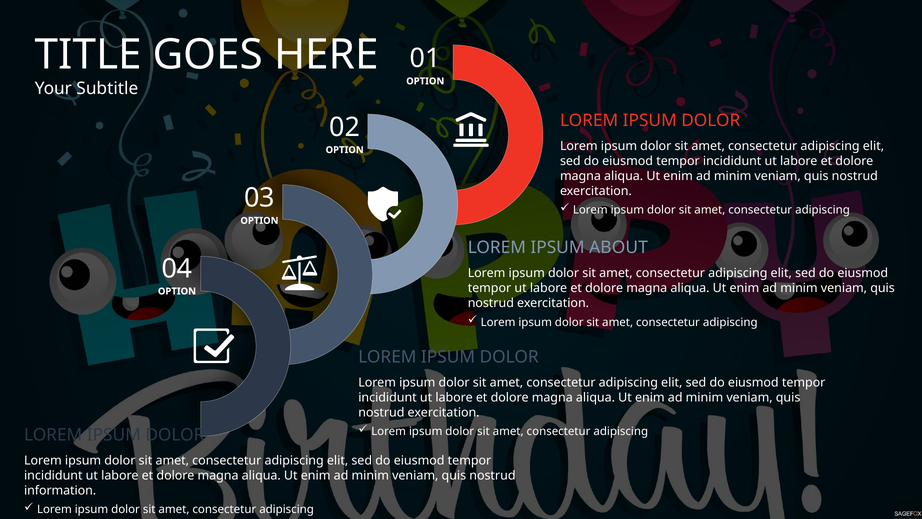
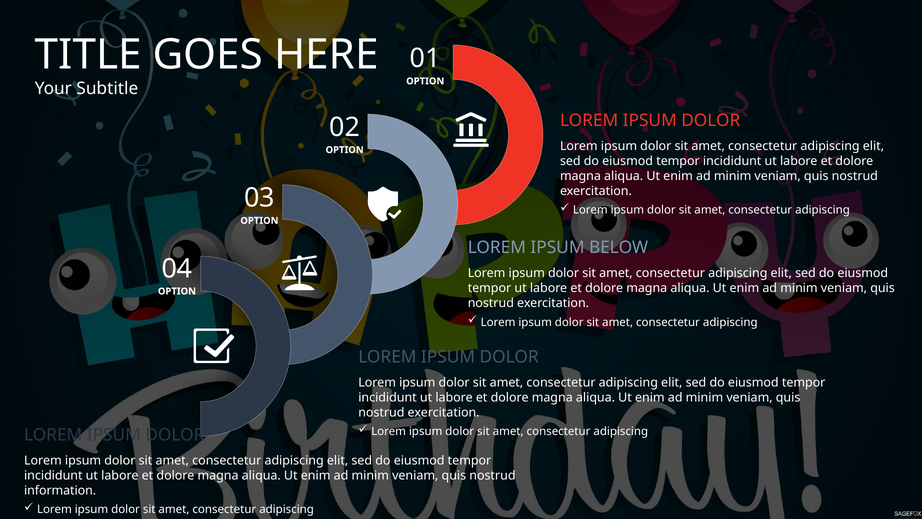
ABOUT: ABOUT -> BELOW
